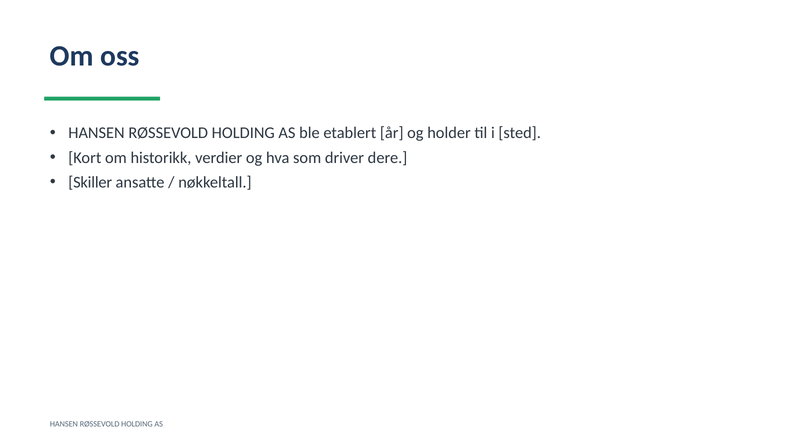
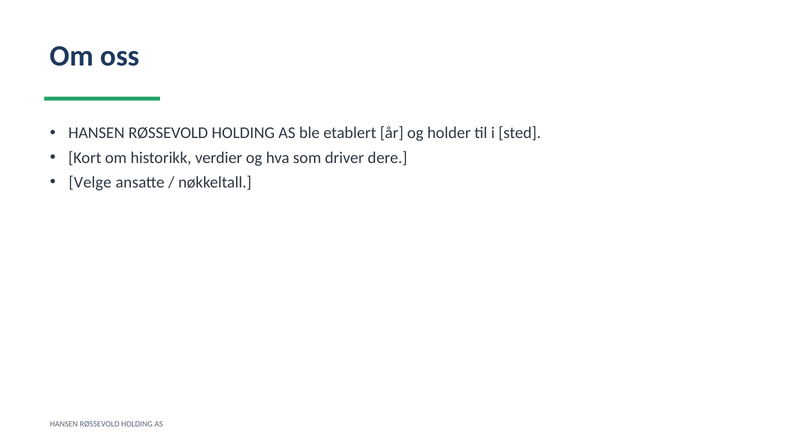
Skiller: Skiller -> Velge
